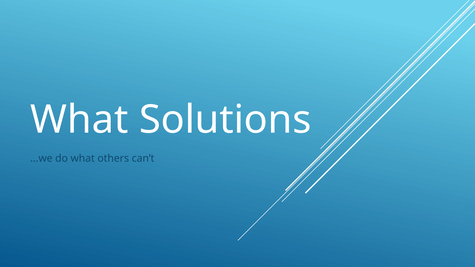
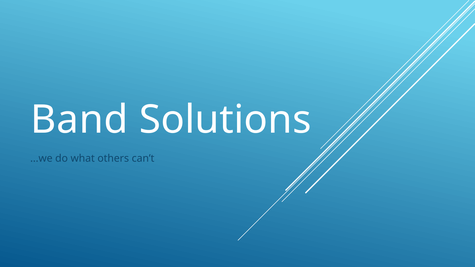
What at (79, 120): What -> Band
